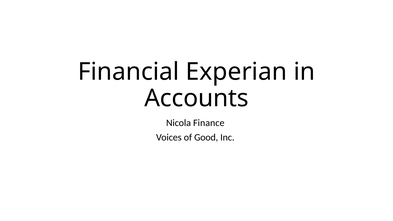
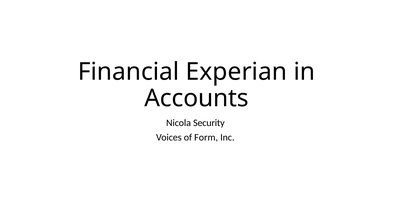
Finance: Finance -> Security
Good: Good -> Form
